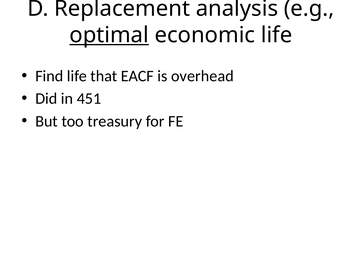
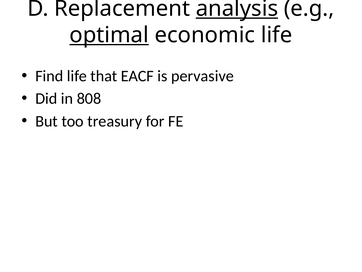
analysis underline: none -> present
overhead: overhead -> pervasive
451: 451 -> 808
